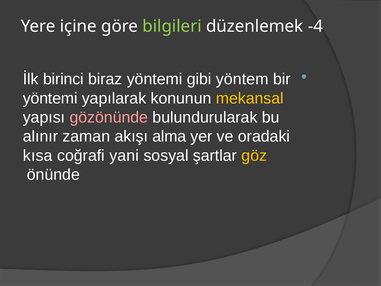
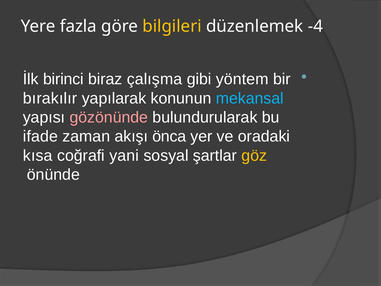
içine: içine -> fazla
bilgileri colour: light green -> yellow
biraz yöntemi: yöntemi -> çalışma
yöntemi at (50, 98): yöntemi -> bırakılır
mekansal colour: yellow -> light blue
alınır: alınır -> ifade
alma: alma -> önca
